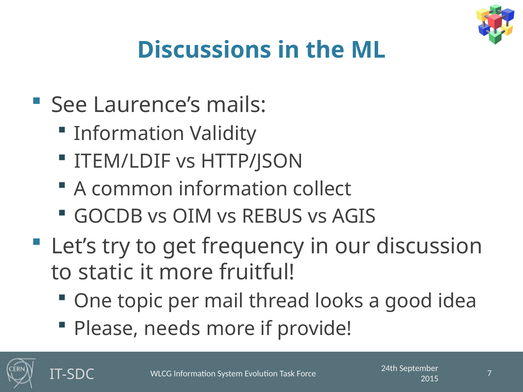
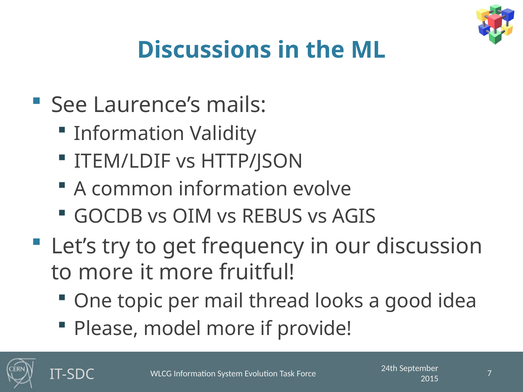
collect: collect -> evolve
to static: static -> more
needs: needs -> model
